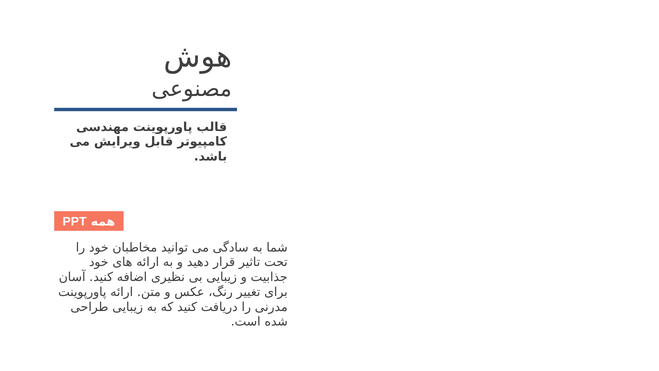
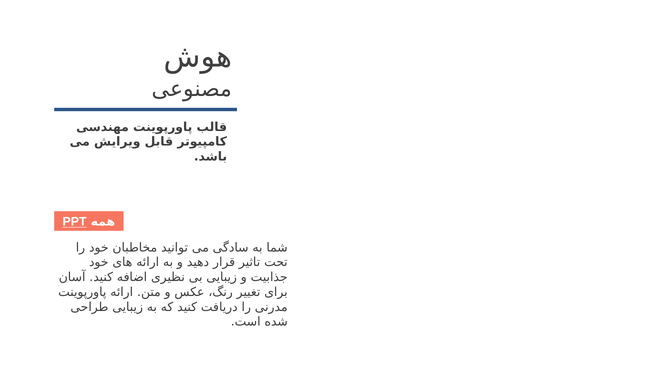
PPT underline: none -> present
